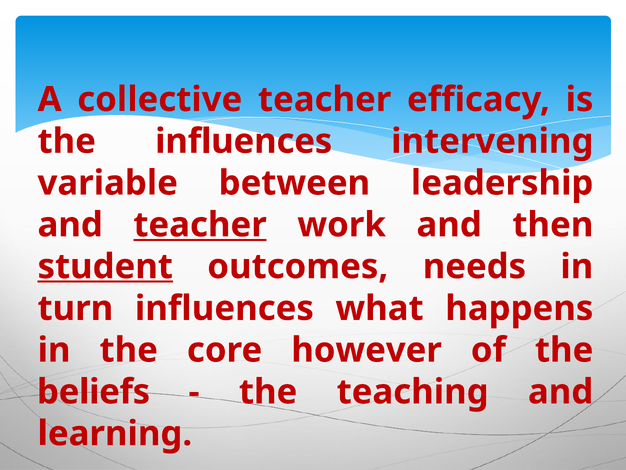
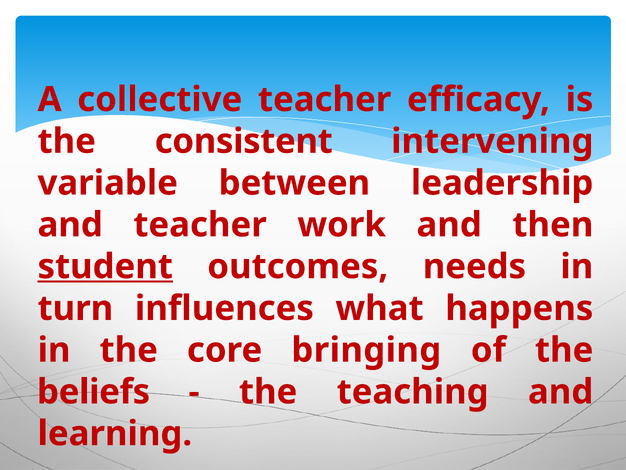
the influences: influences -> consistent
teacher at (200, 225) underline: present -> none
however: however -> bringing
